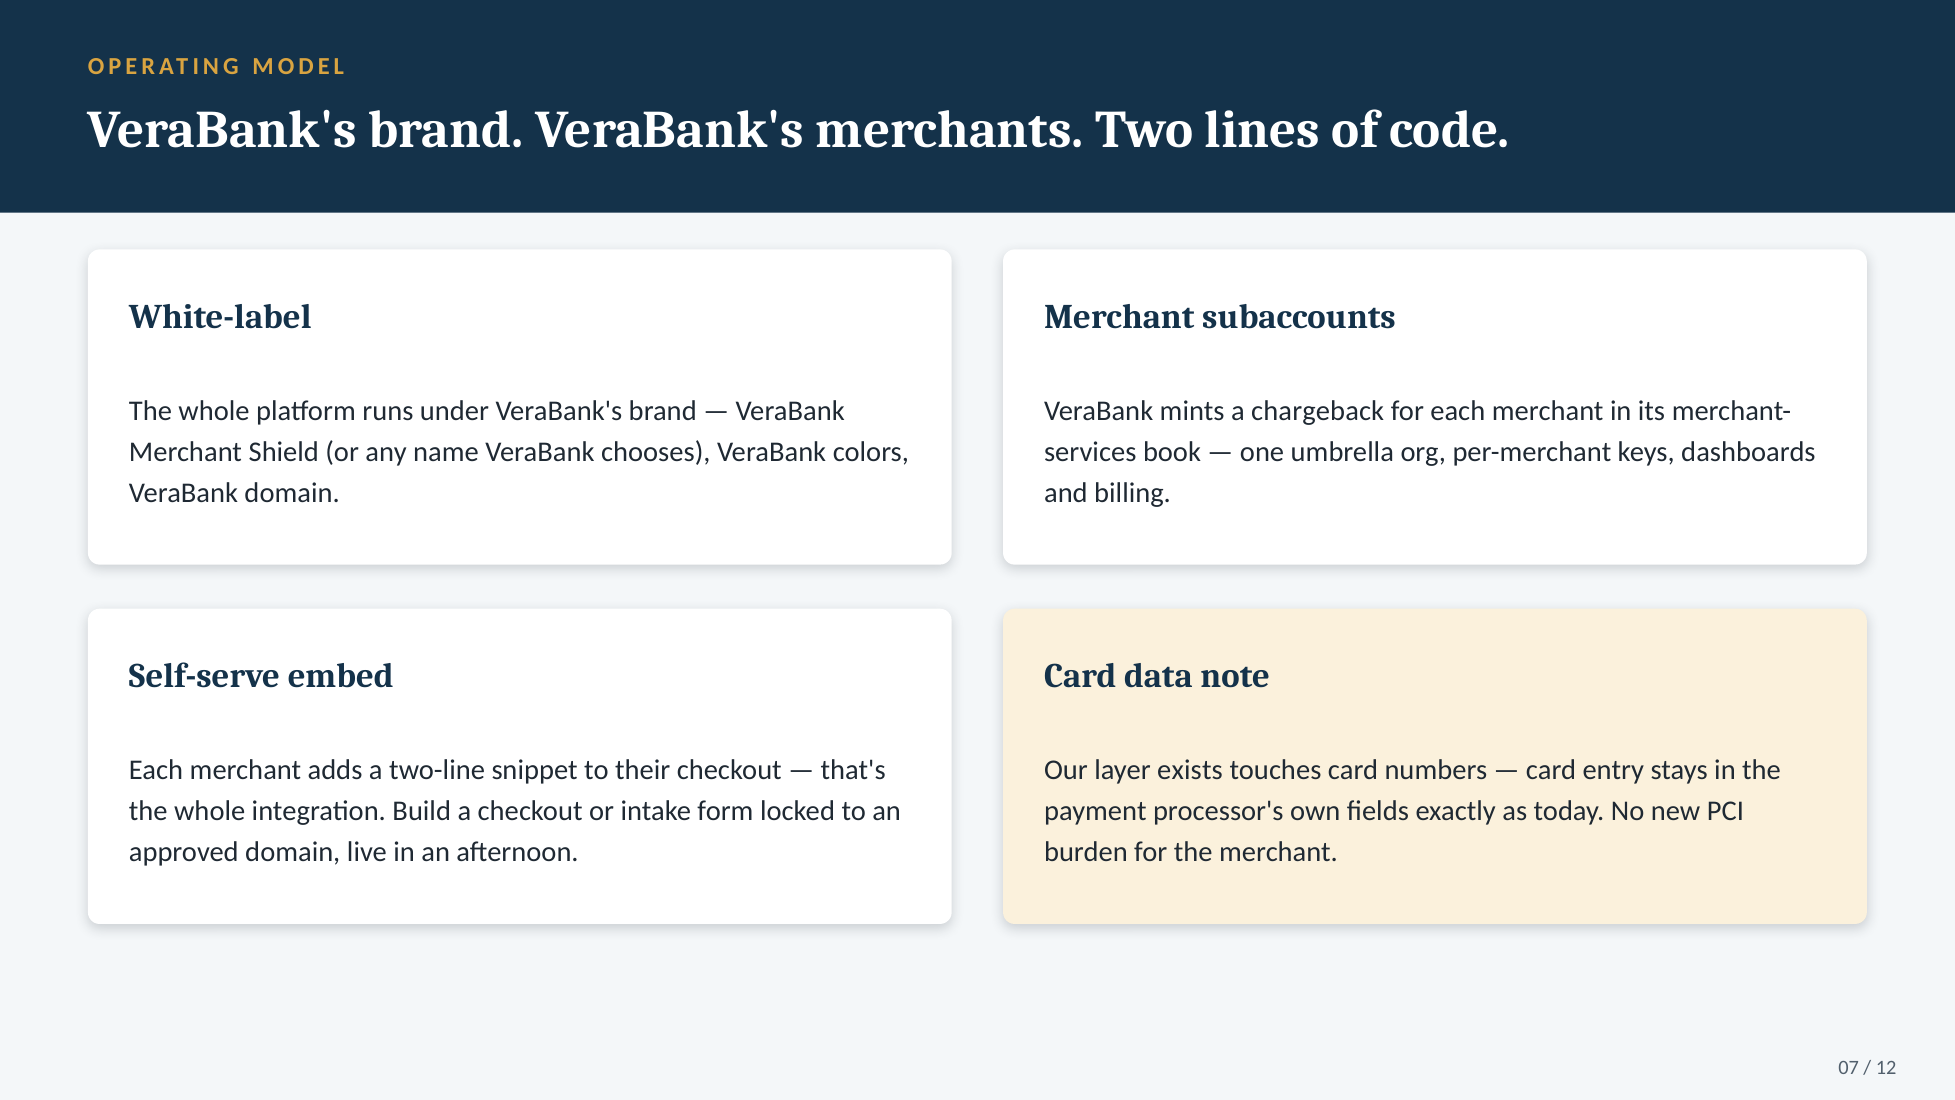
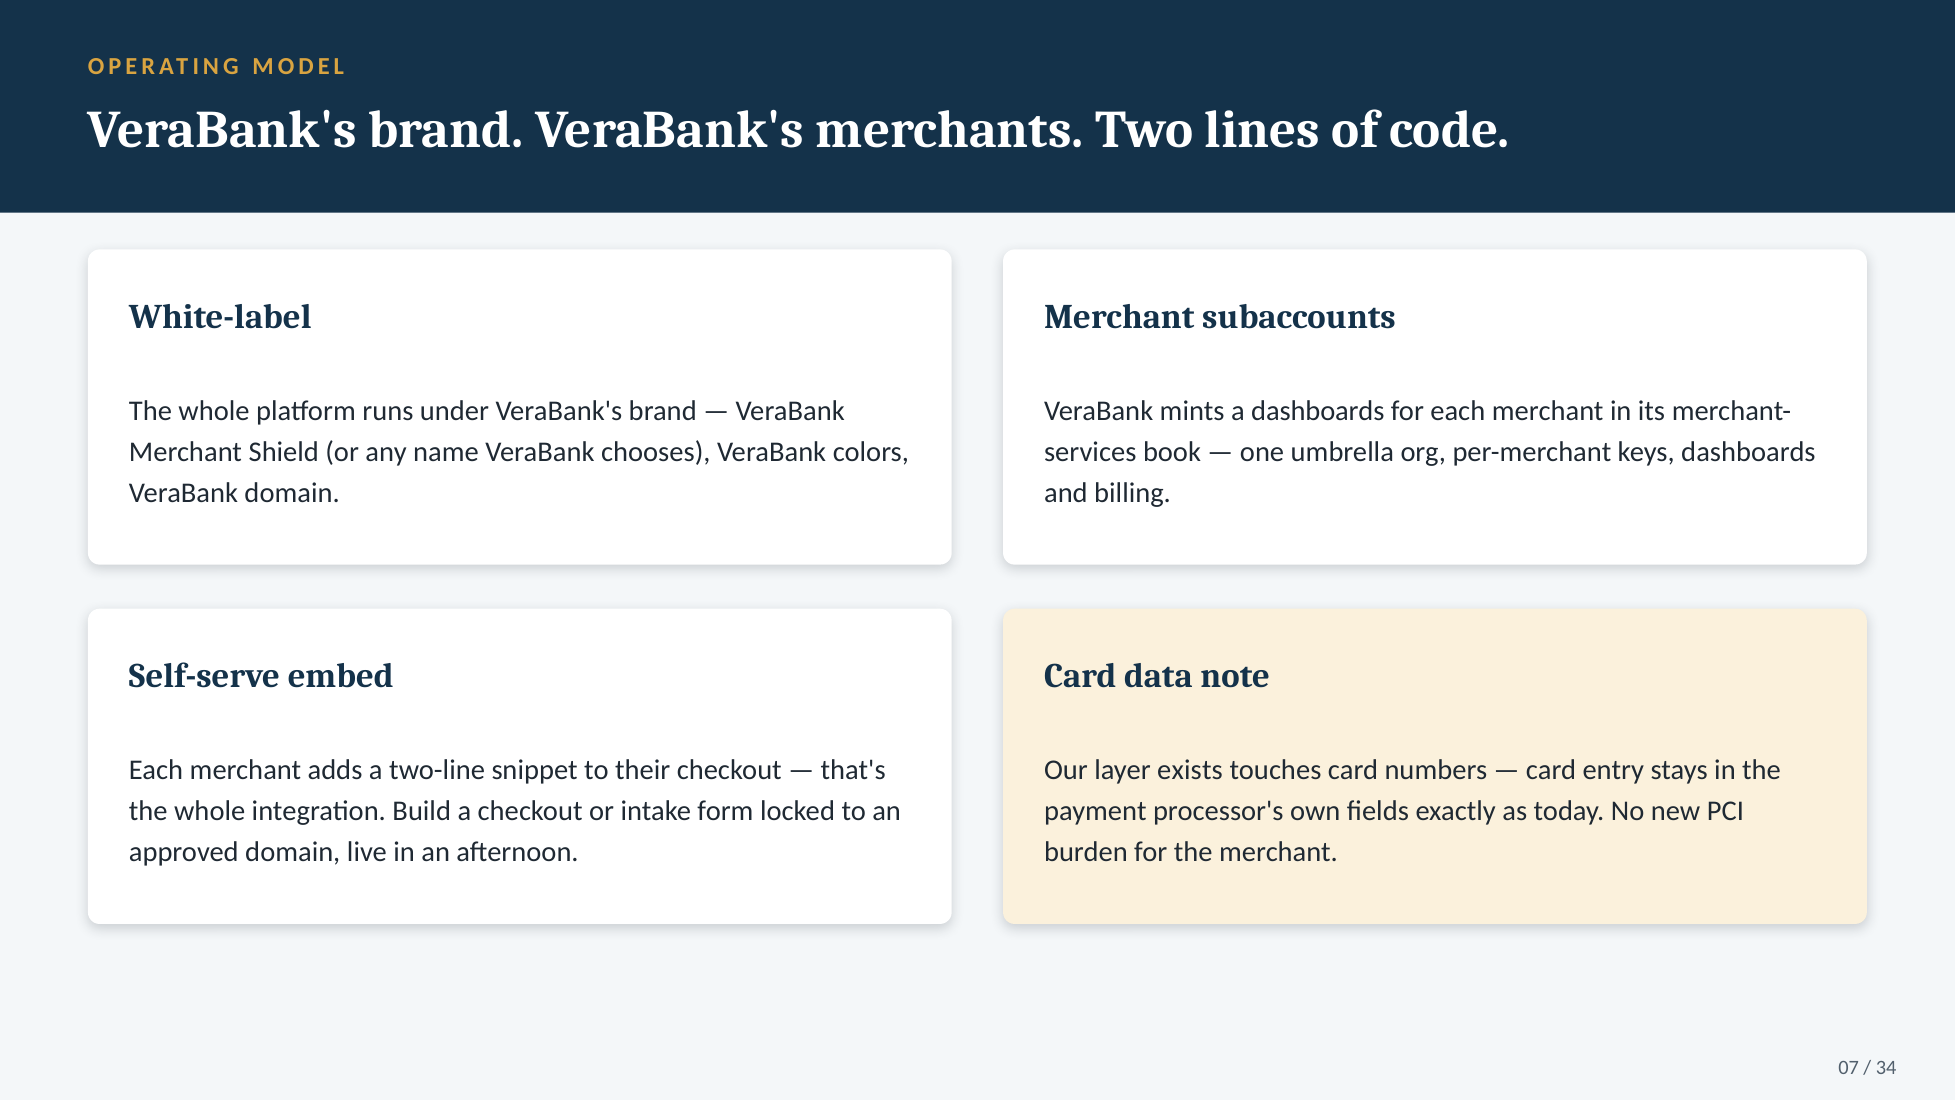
a chargeback: chargeback -> dashboards
12: 12 -> 34
